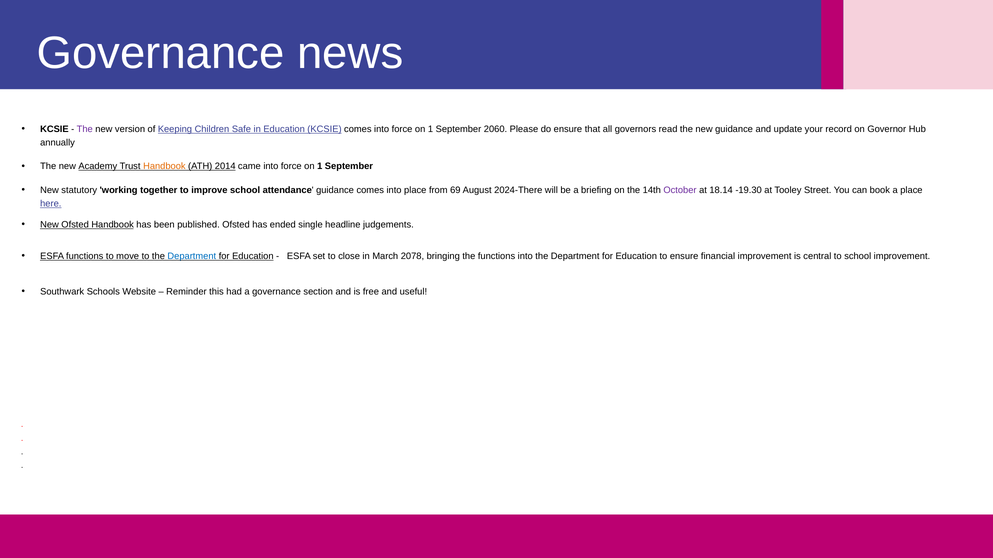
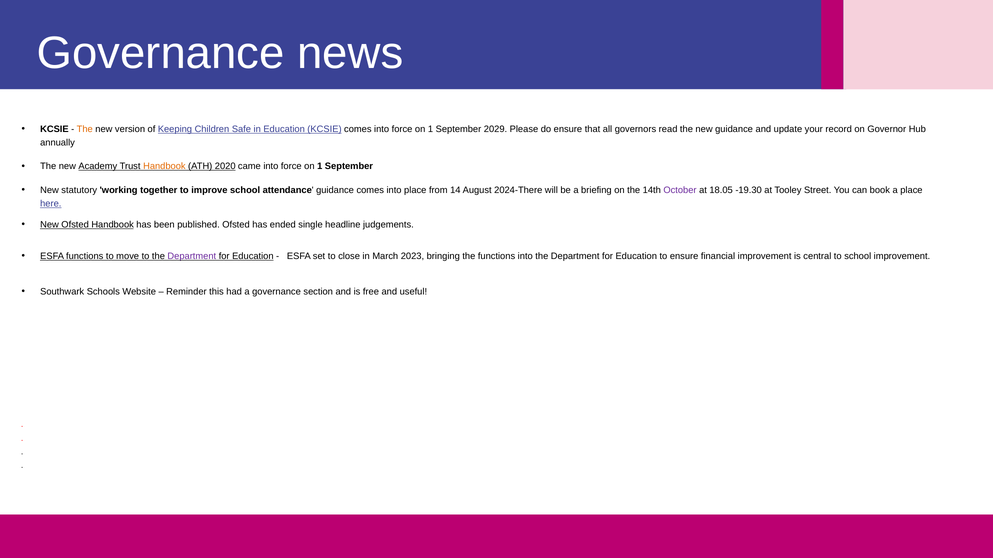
The at (85, 129) colour: purple -> orange
2060: 2060 -> 2029
2014: 2014 -> 2020
69: 69 -> 14
18.14: 18.14 -> 18.05
Department at (192, 256) colour: blue -> purple
2078: 2078 -> 2023
